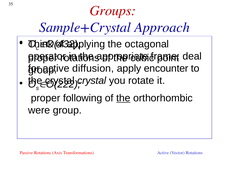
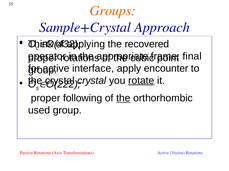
Groups colour: red -> orange
octagonal: octagonal -> recovered
deal: deal -> final
diffusion: diffusion -> interface
rotate underline: none -> present
were: were -> used
